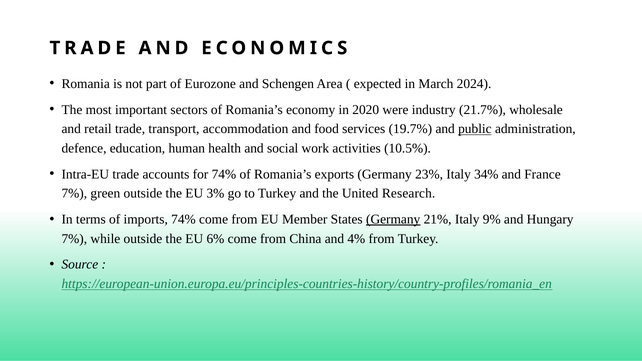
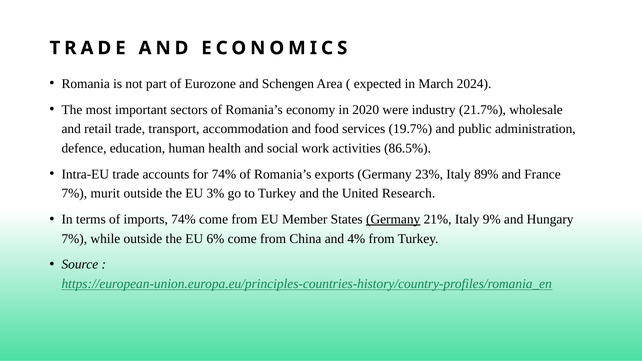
public underline: present -> none
10.5%: 10.5% -> 86.5%
34%: 34% -> 89%
green: green -> murit
